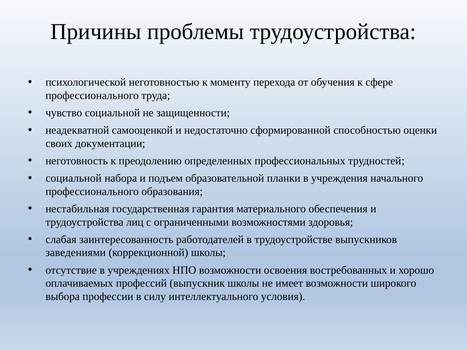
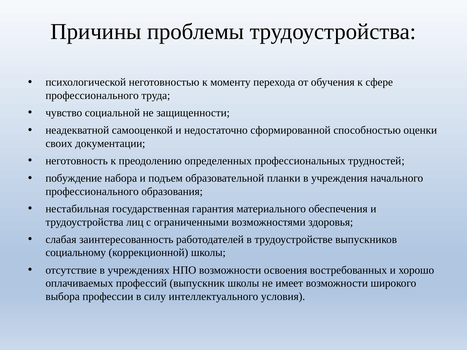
социальной at (74, 178): социальной -> побуждение
заведениями: заведениями -> социальному
